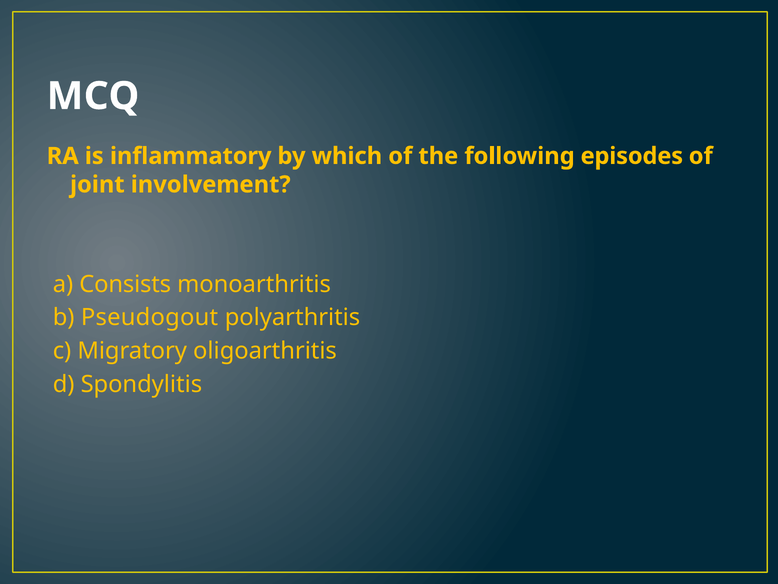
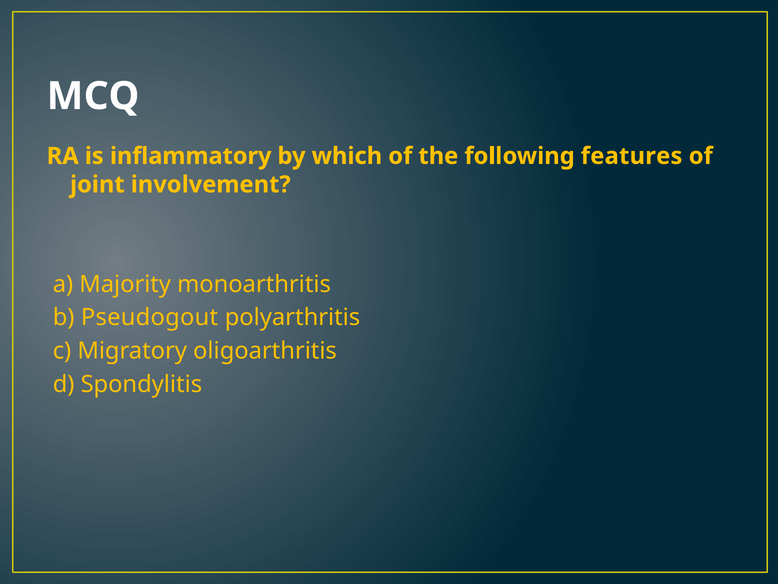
episodes: episodes -> features
Consists: Consists -> Majority
